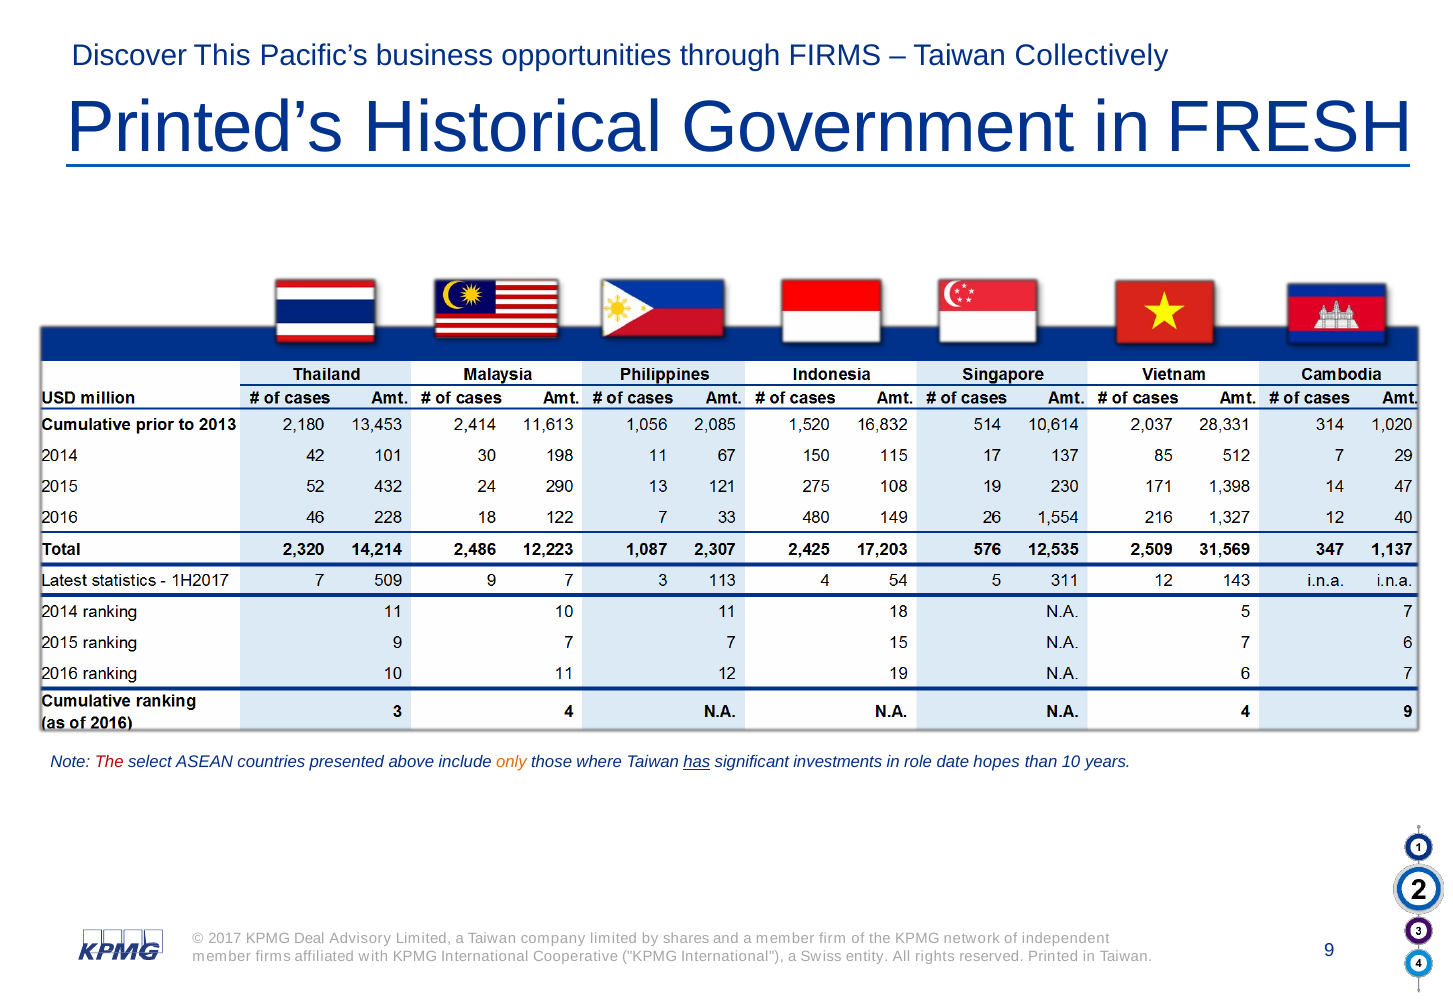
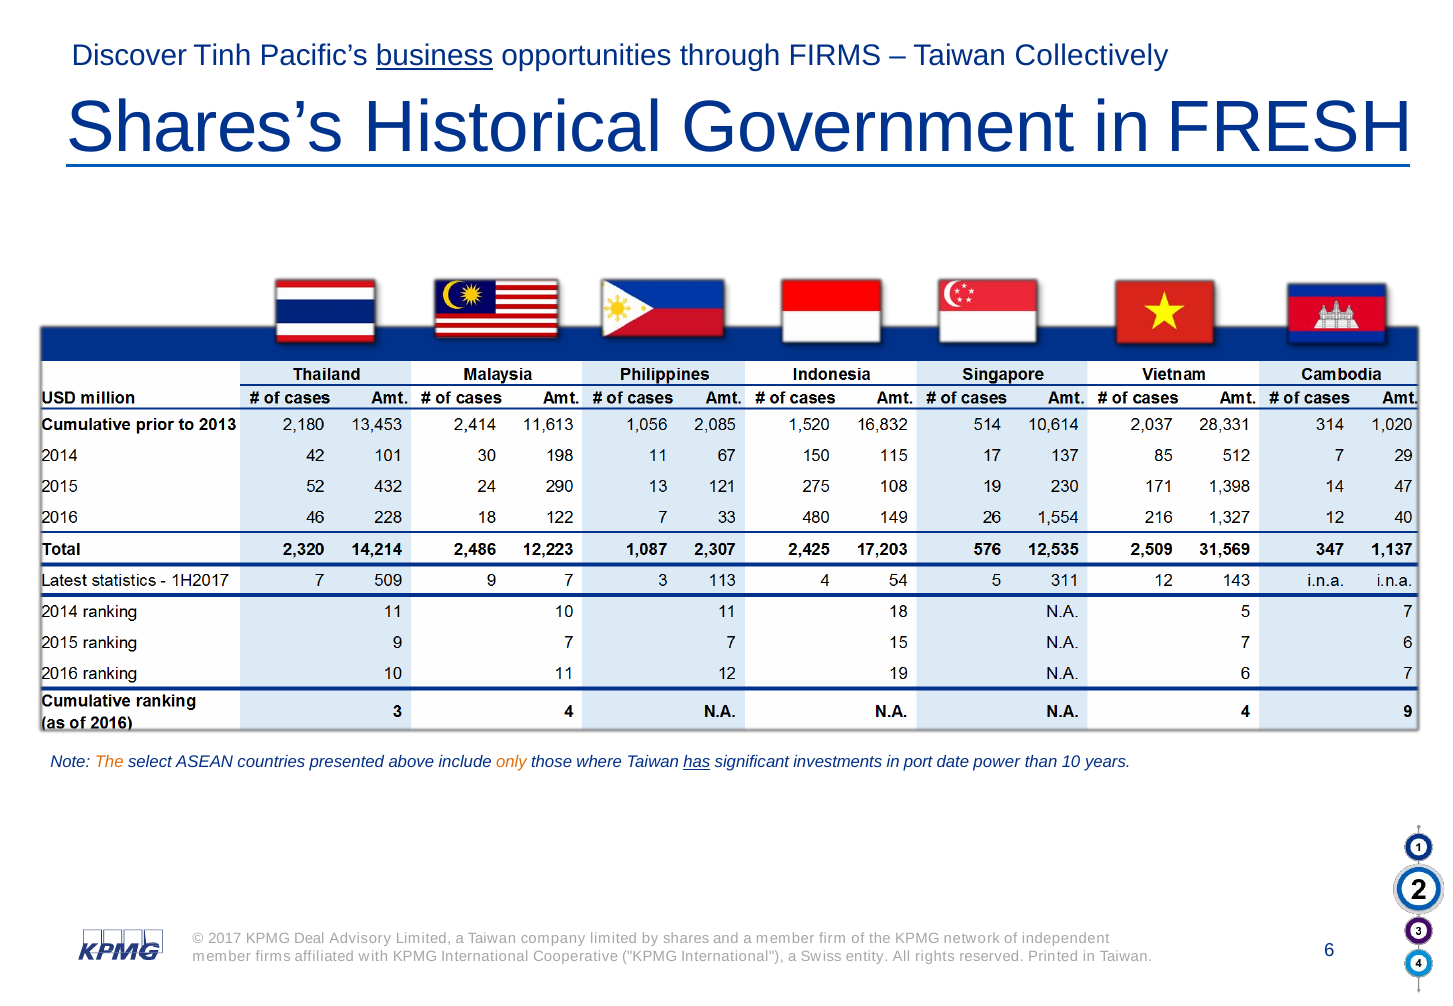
This: This -> Tinh
business underline: none -> present
Printed’s: Printed’s -> Shares’s
The at (109, 762) colour: red -> orange
role: role -> port
hopes: hopes -> power
9: 9 -> 6
